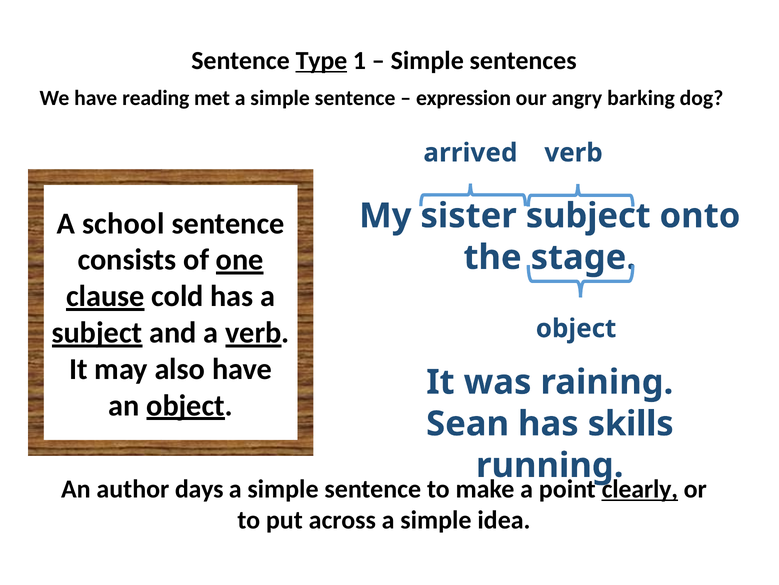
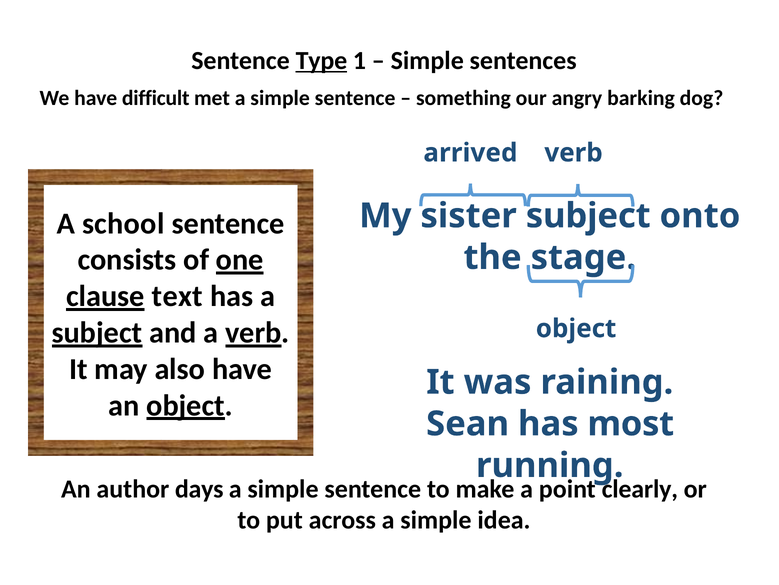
reading: reading -> difficult
expression: expression -> something
cold: cold -> text
skills: skills -> most
clearly underline: present -> none
